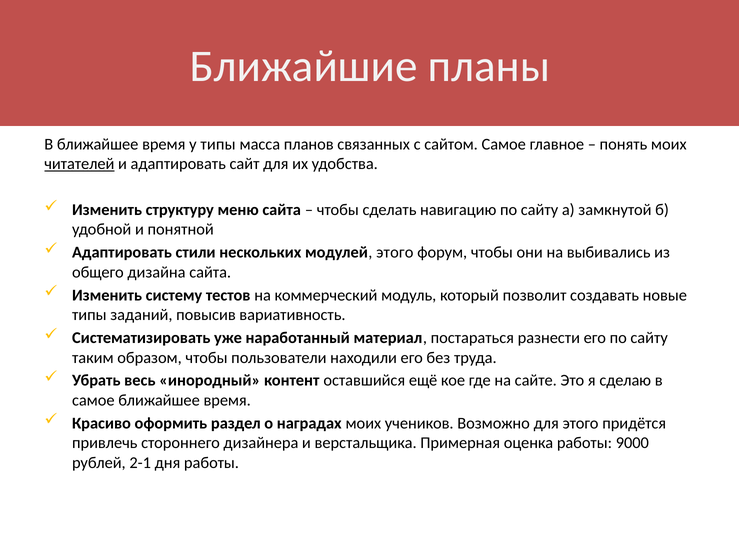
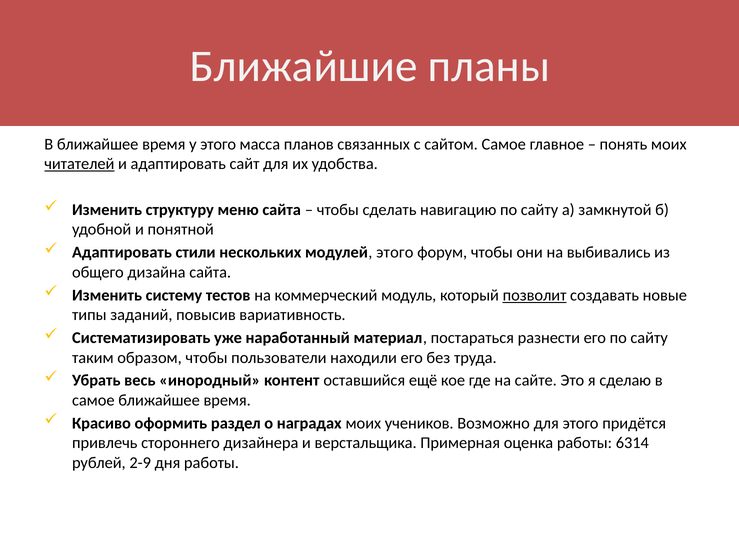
у типы: типы -> этого
позволит underline: none -> present
9000: 9000 -> 6314
2-1: 2-1 -> 2-9
